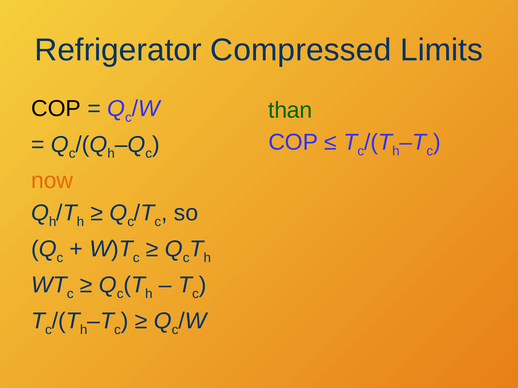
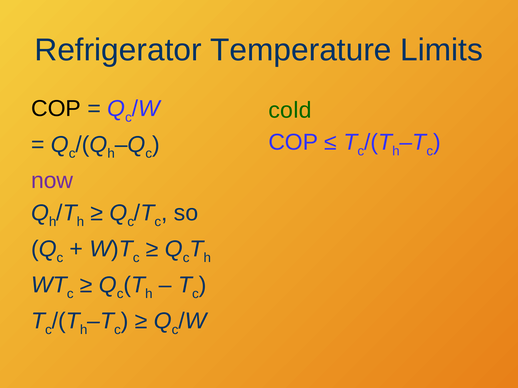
Compressed: Compressed -> Temperature
than: than -> cold
now colour: orange -> purple
